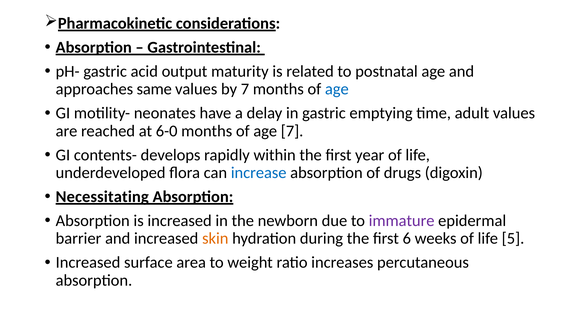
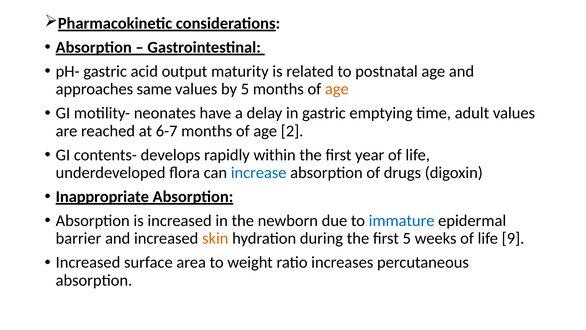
by 7: 7 -> 5
age at (337, 89) colour: blue -> orange
6-0: 6-0 -> 6-7
age 7: 7 -> 2
Necessitating: Necessitating -> Inappropriate
immature colour: purple -> blue
first 6: 6 -> 5
5: 5 -> 9
